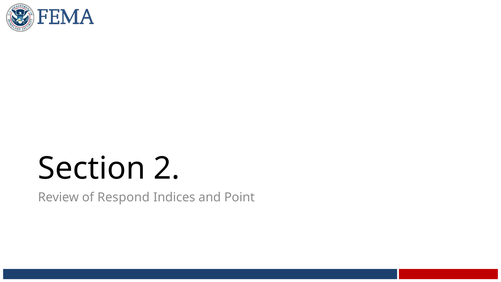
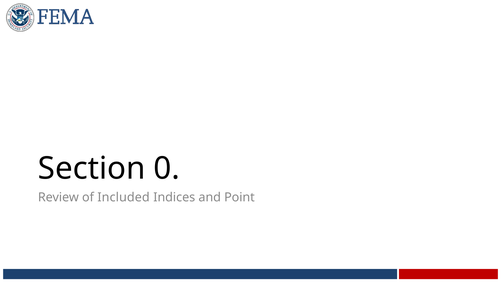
2: 2 -> 0
Respond: Respond -> Included
